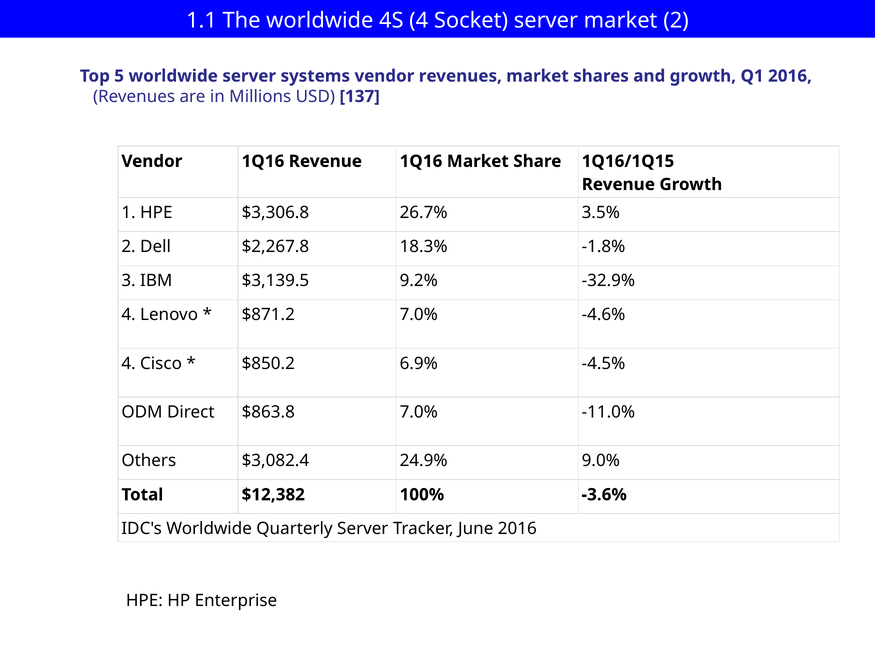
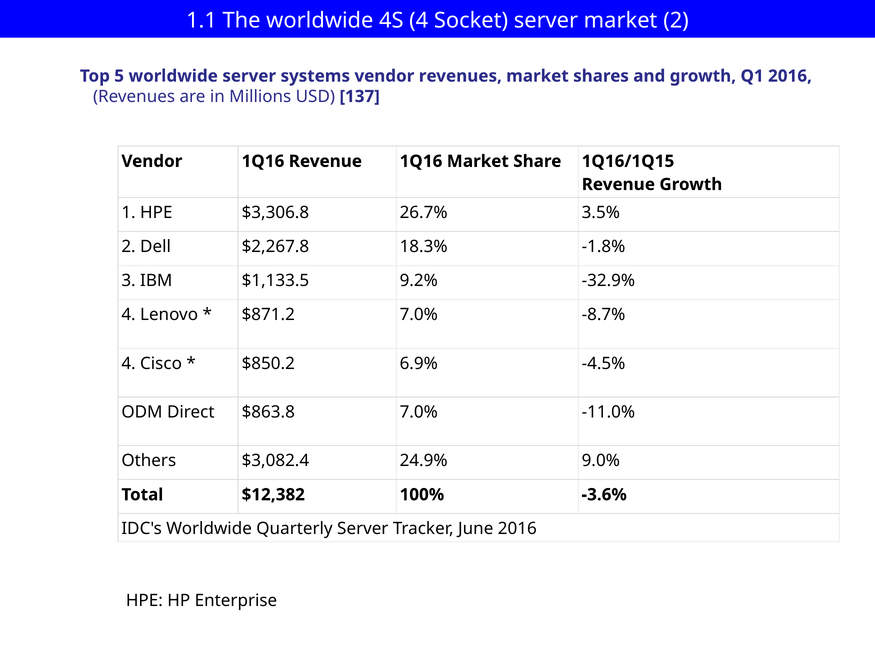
$3,139.5: $3,139.5 -> $1,133.5
-4.6%: -4.6% -> -8.7%
